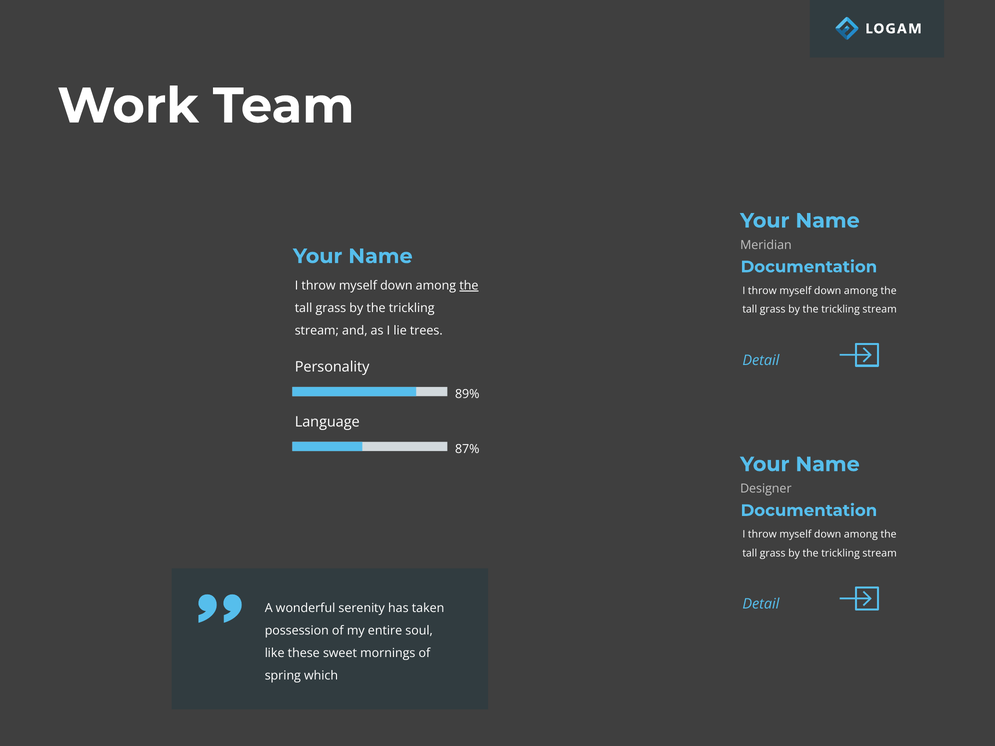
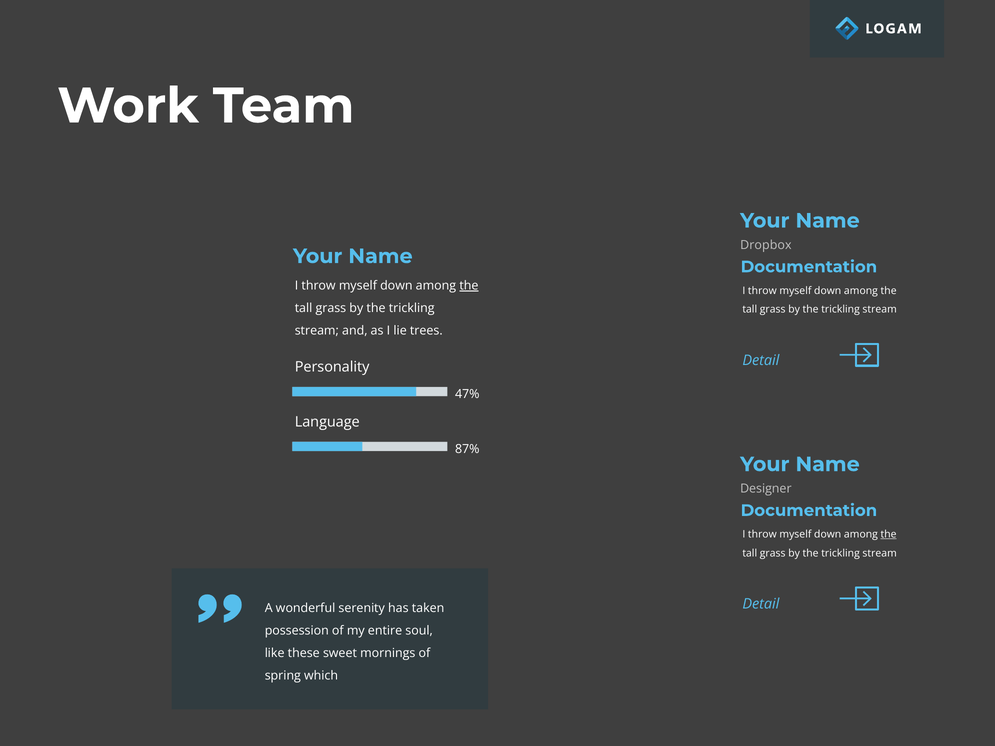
Meridian: Meridian -> Dropbox
89%: 89% -> 47%
the at (889, 535) underline: none -> present
